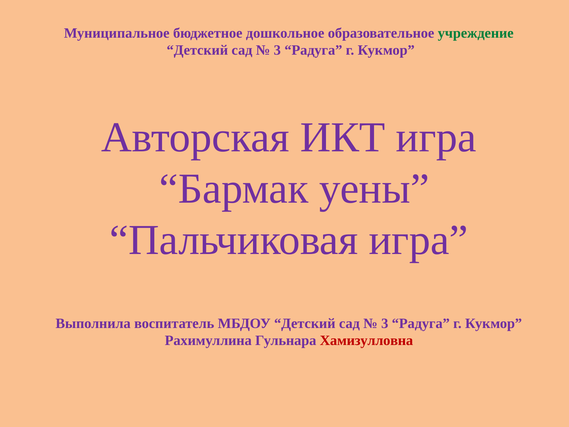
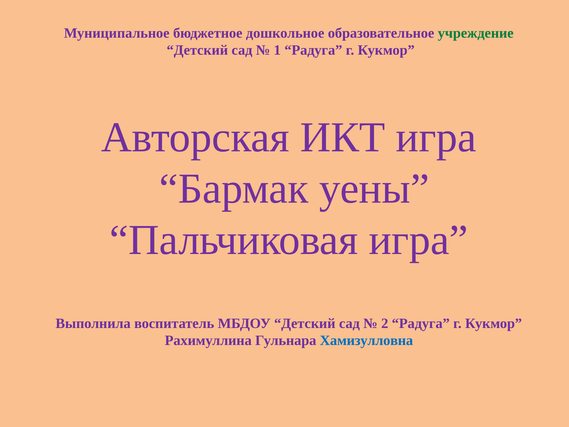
3 at (277, 50): 3 -> 1
3 at (385, 323): 3 -> 2
Хамизулловна colour: red -> blue
